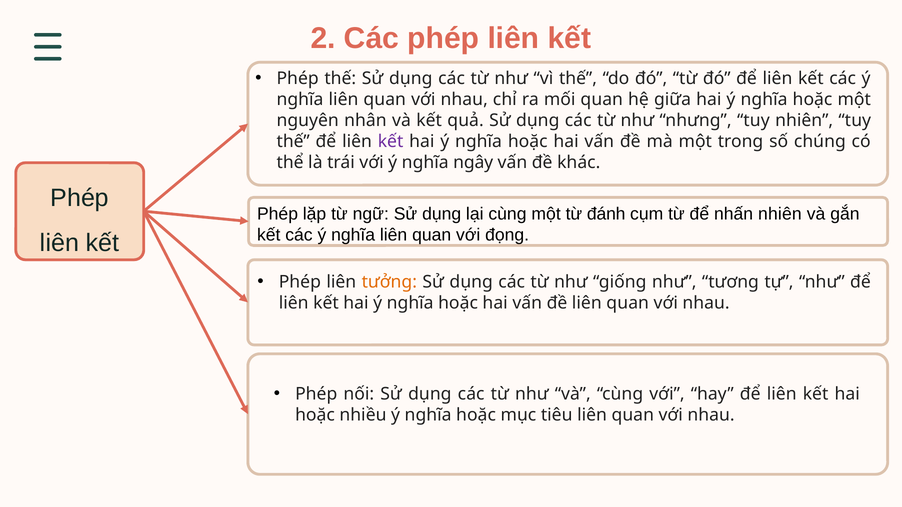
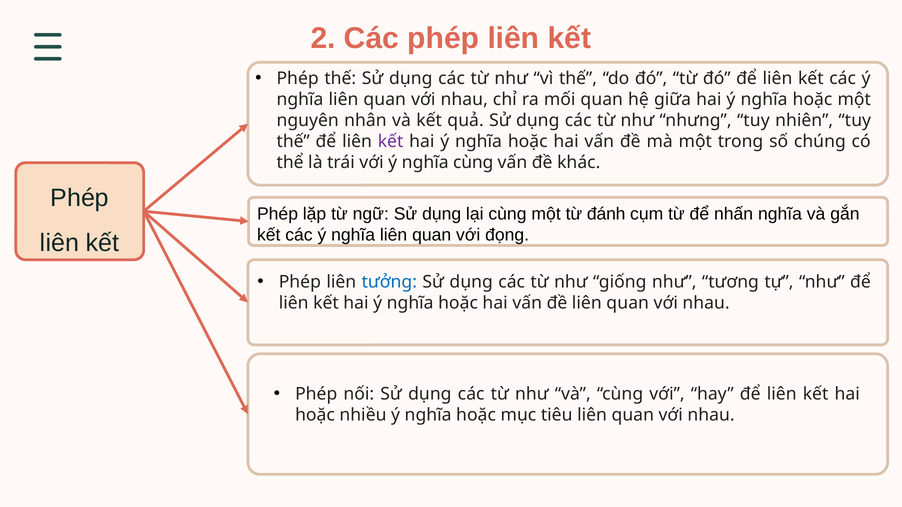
nghĩa ngây: ngây -> cùng
nhấn nhiên: nhiên -> nghĩa
tưởng colour: orange -> blue
